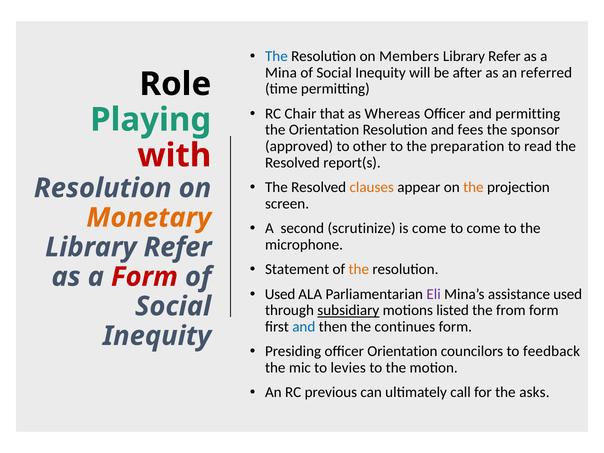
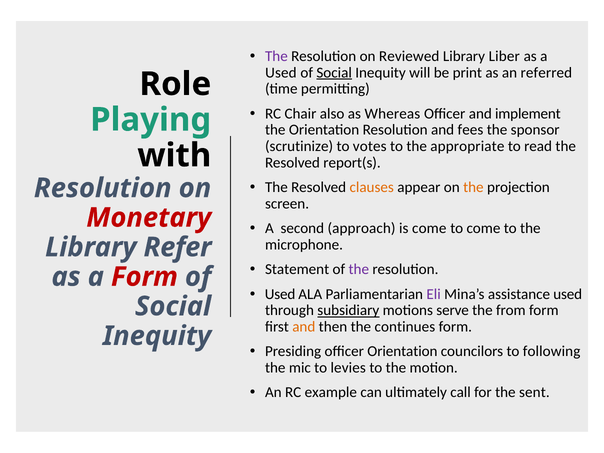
The at (276, 56) colour: blue -> purple
Members: Members -> Reviewed
Refer at (504, 56): Refer -> Liber
Mina at (281, 73): Mina -> Used
Social at (334, 73) underline: none -> present
after: after -> print
that: that -> also
and permitting: permitting -> implement
approved: approved -> scrutinize
other: other -> votes
preparation: preparation -> appropriate
with colour: red -> black
Monetary colour: orange -> red
scrutinize: scrutinize -> approach
the at (359, 269) colour: orange -> purple
listed: listed -> serve
and at (304, 327) colour: blue -> orange
feedback: feedback -> following
previous: previous -> example
asks: asks -> sent
